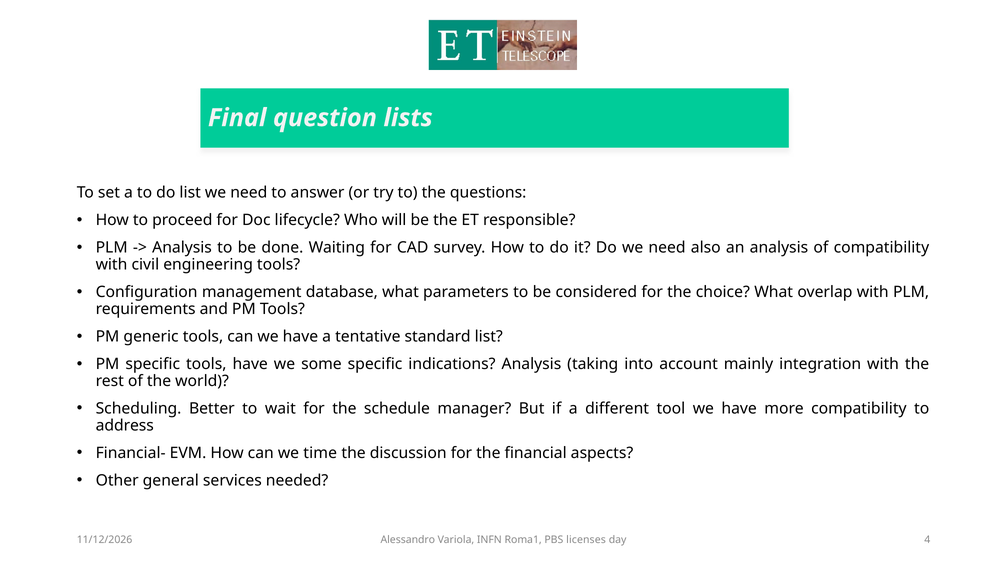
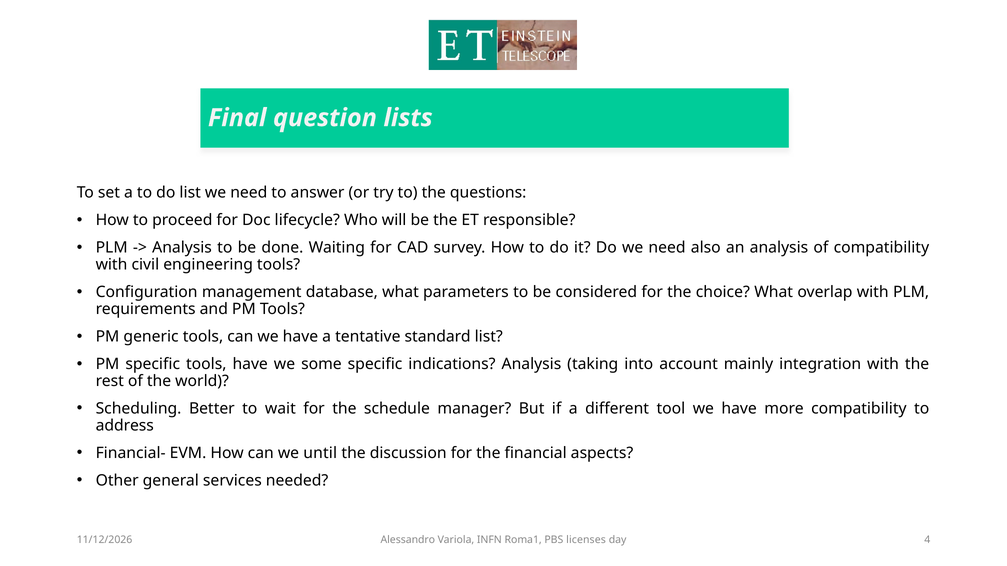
time: time -> until
